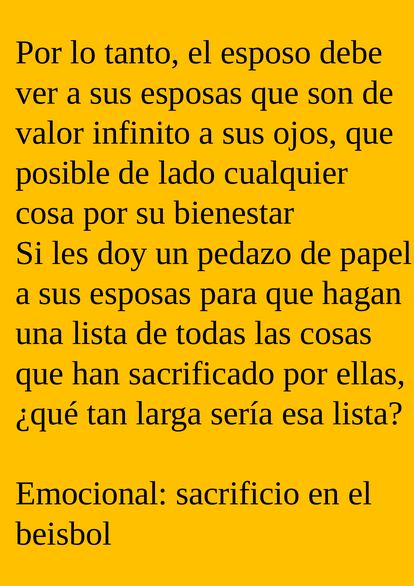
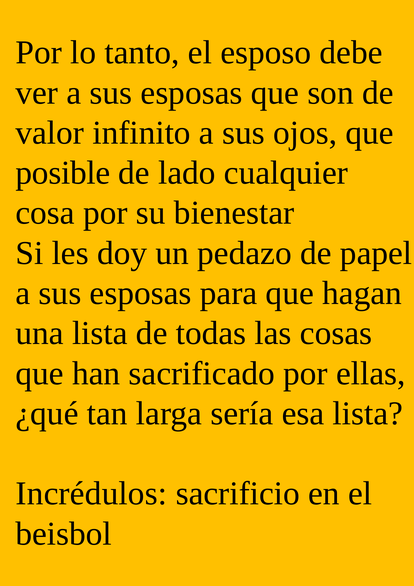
Emocional: Emocional -> Incrédulos
